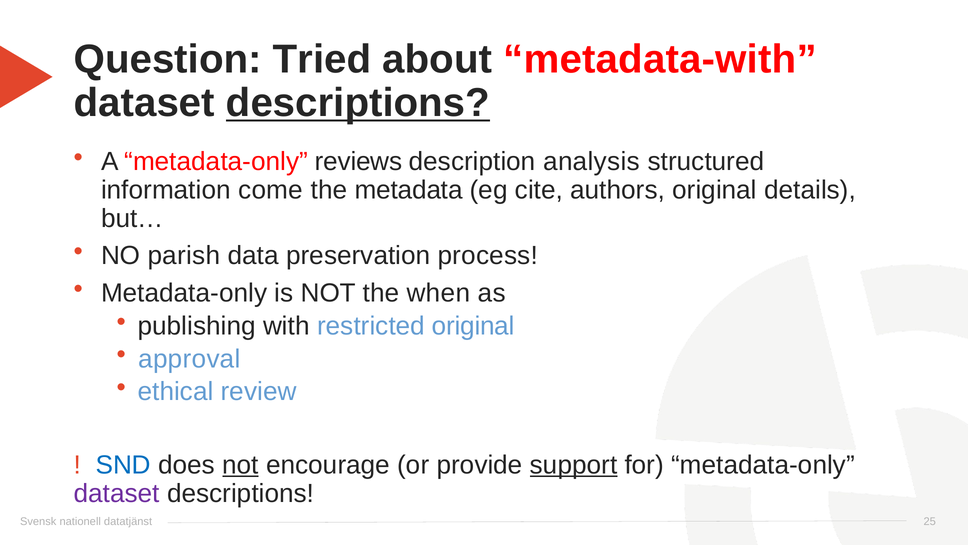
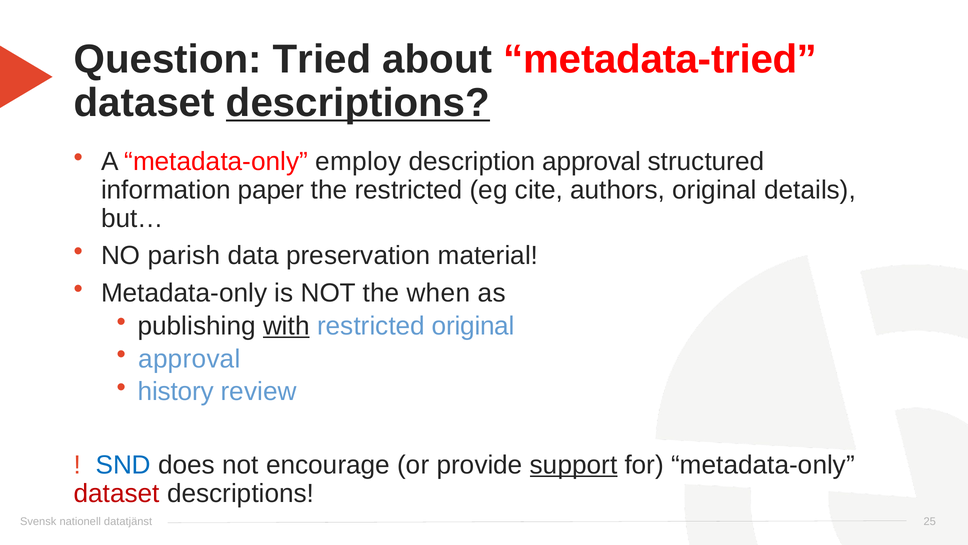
metadata-with: metadata-with -> metadata-tried
reviews: reviews -> employ
description analysis: analysis -> approval
come: come -> paper
the metadata: metadata -> restricted
process: process -> material
with underline: none -> present
ethical: ethical -> history
not at (241, 465) underline: present -> none
dataset at (117, 493) colour: purple -> red
